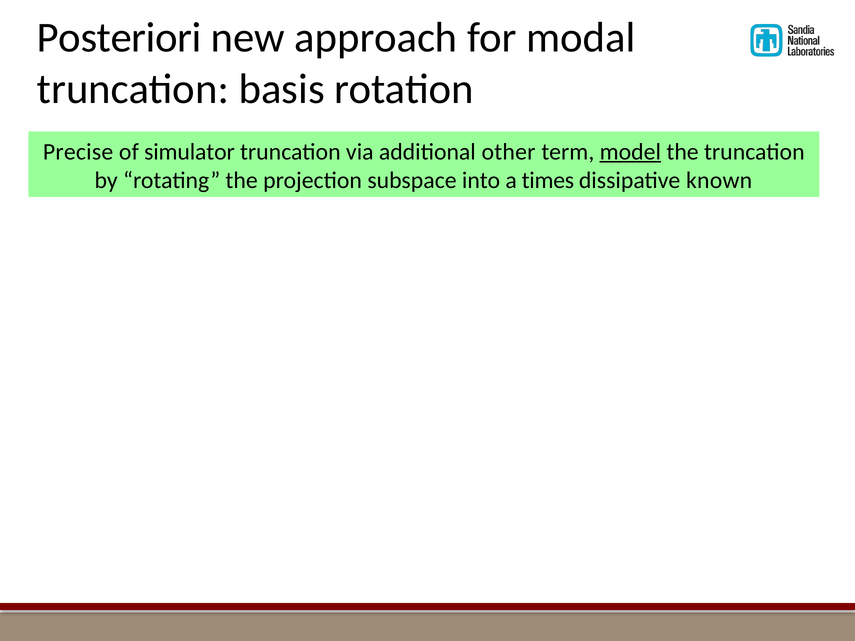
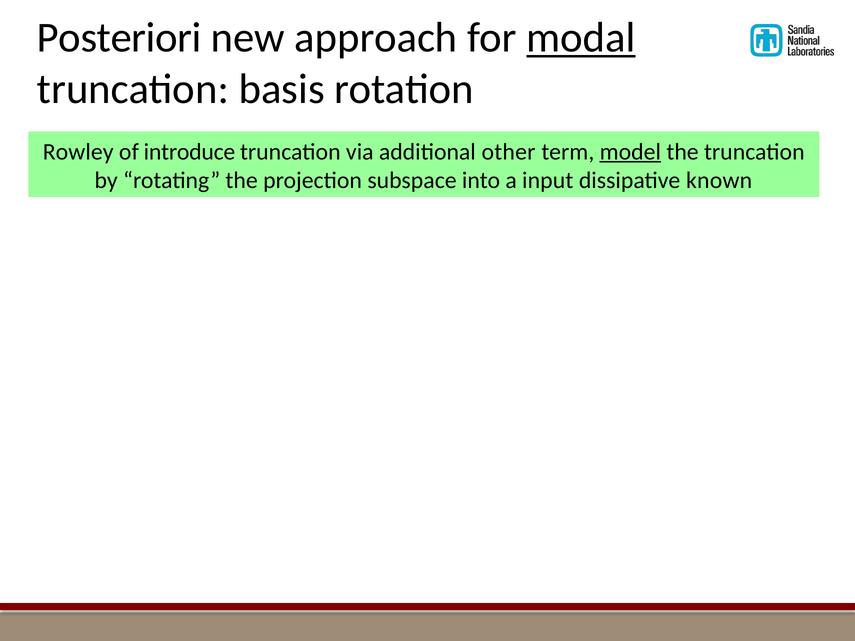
modal underline: none -> present
Precise: Precise -> Rowley
simulator: simulator -> introduce
times: times -> input
